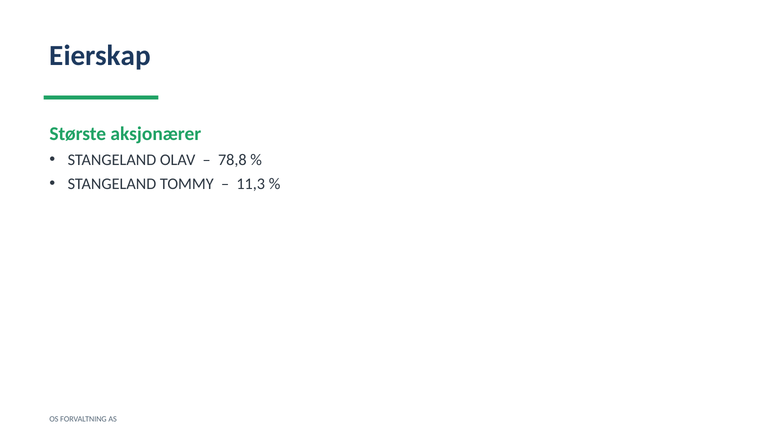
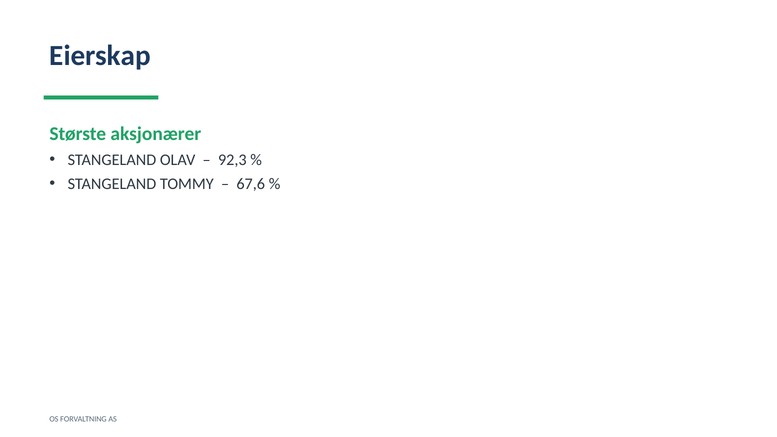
78,8: 78,8 -> 92,3
11,3: 11,3 -> 67,6
